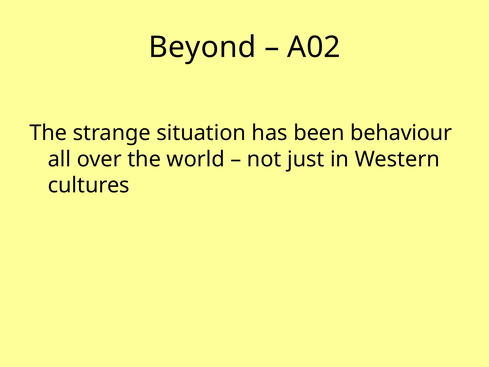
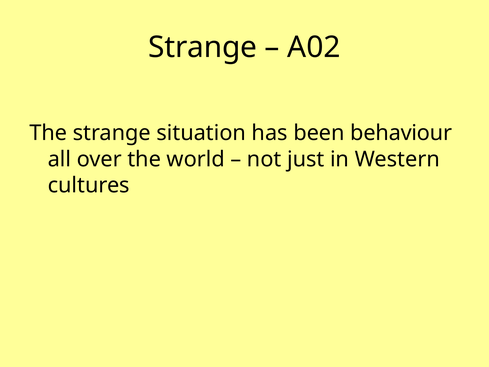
Beyond at (202, 47): Beyond -> Strange
